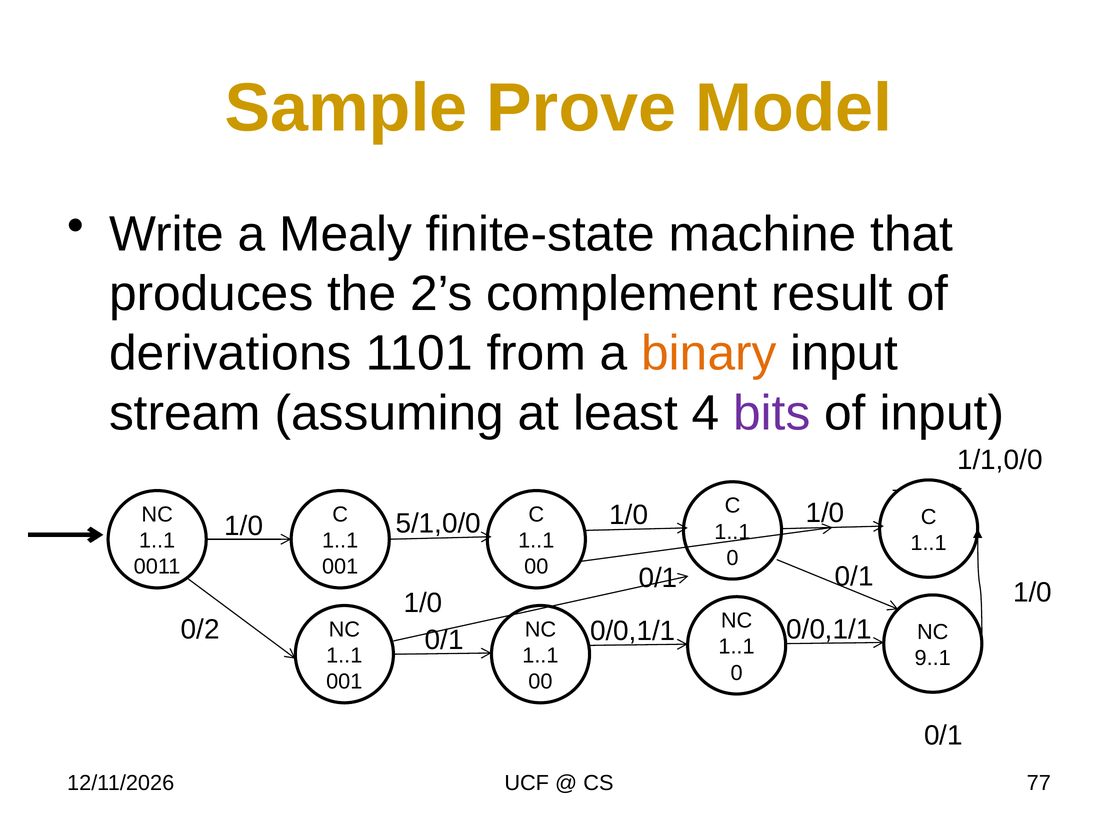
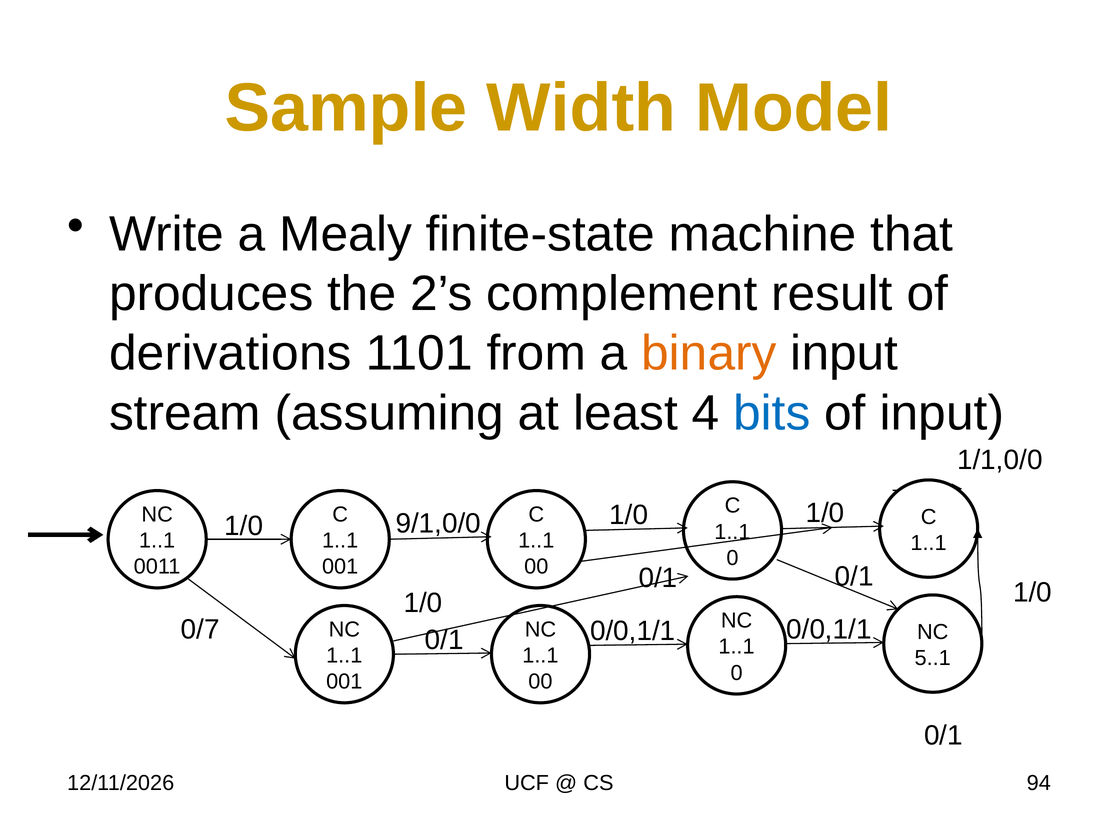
Prove: Prove -> Width
bits colour: purple -> blue
5/1,0/0: 5/1,0/0 -> 9/1,0/0
0/2: 0/2 -> 0/7
9..1: 9..1 -> 5..1
77: 77 -> 94
